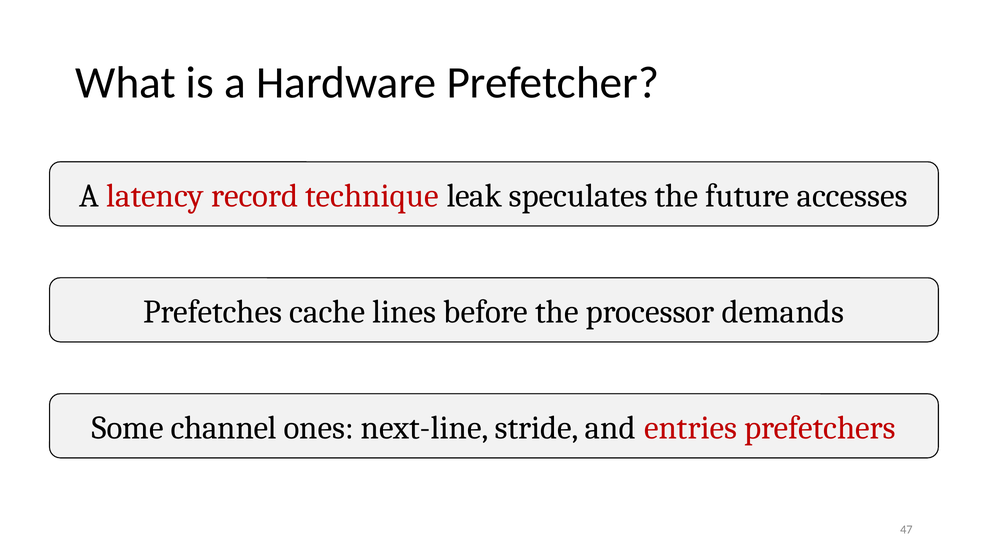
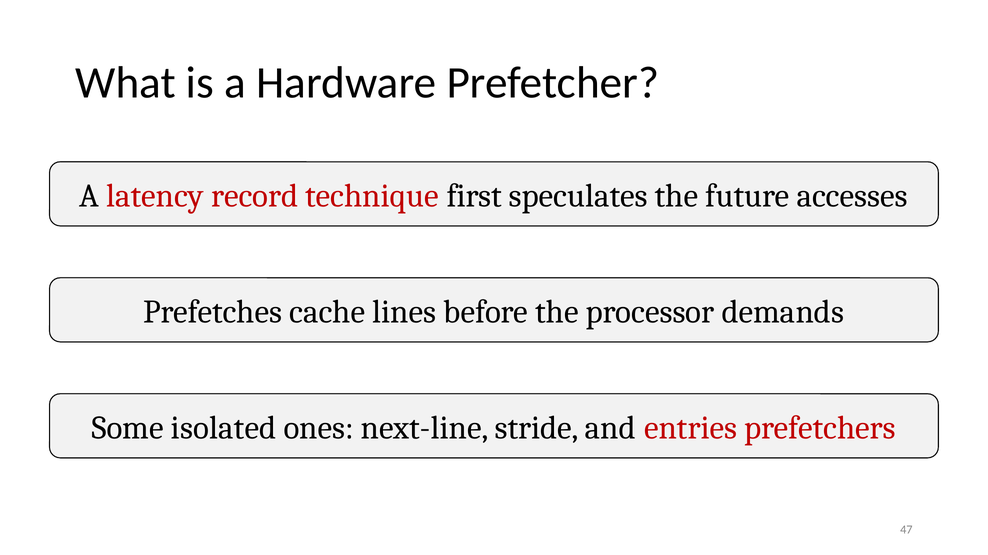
leak: leak -> first
channel: channel -> isolated
